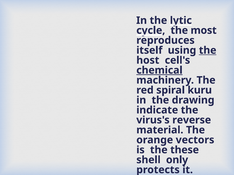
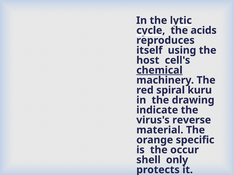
most: most -> acids
the at (208, 50) underline: present -> none
vectors: vectors -> specific
these: these -> occur
